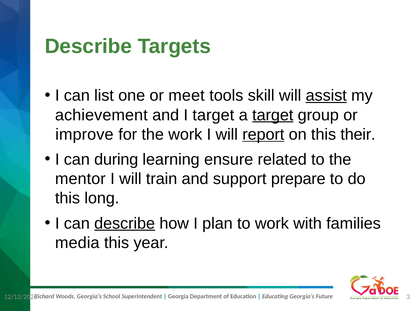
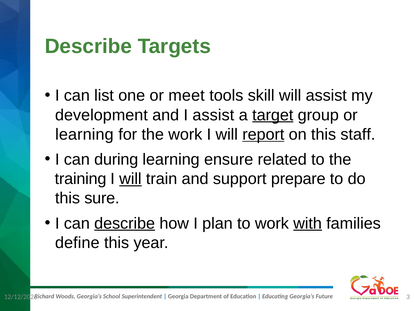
assist at (326, 96) underline: present -> none
achievement: achievement -> development
I target: target -> assist
improve at (84, 134): improve -> learning
their: their -> staff
mentor: mentor -> training
will at (130, 179) underline: none -> present
long: long -> sure
with underline: none -> present
media: media -> define
